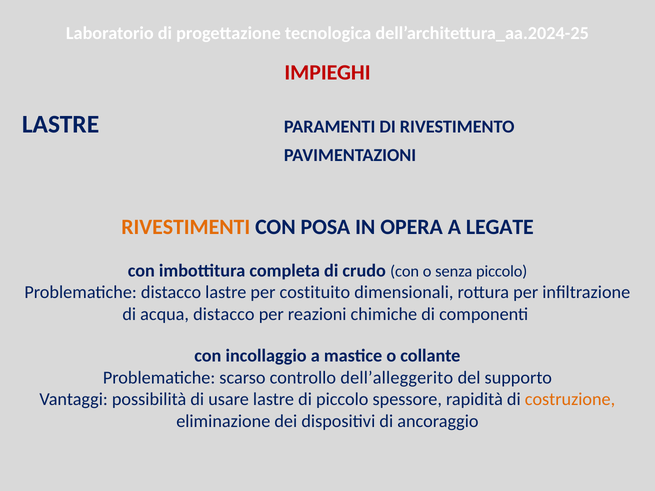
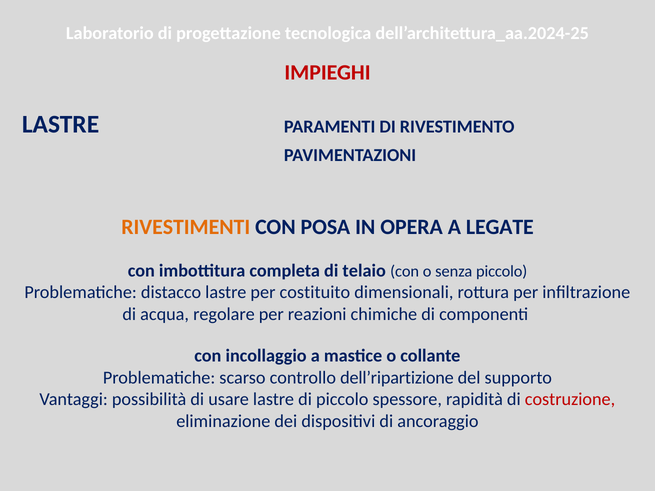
crudo: crudo -> telaio
acqua distacco: distacco -> regolare
dell’alleggerito: dell’alleggerito -> dell’ripartizione
costruzione colour: orange -> red
